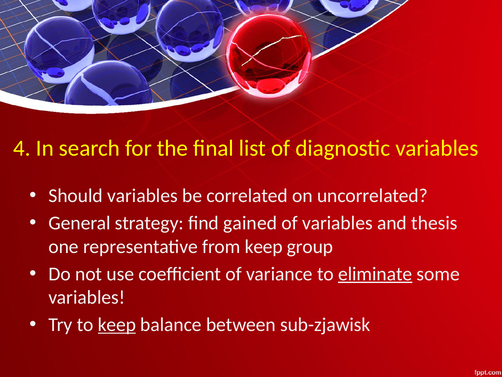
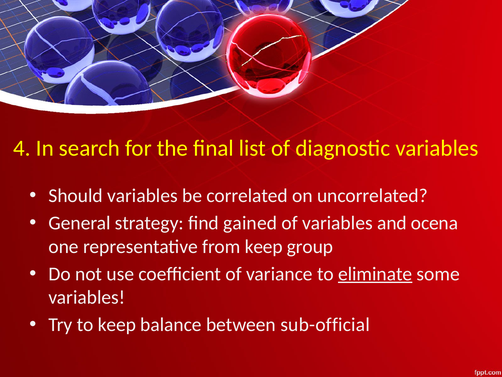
thesis: thesis -> ocena
keep at (117, 324) underline: present -> none
sub-zjawisk: sub-zjawisk -> sub-official
